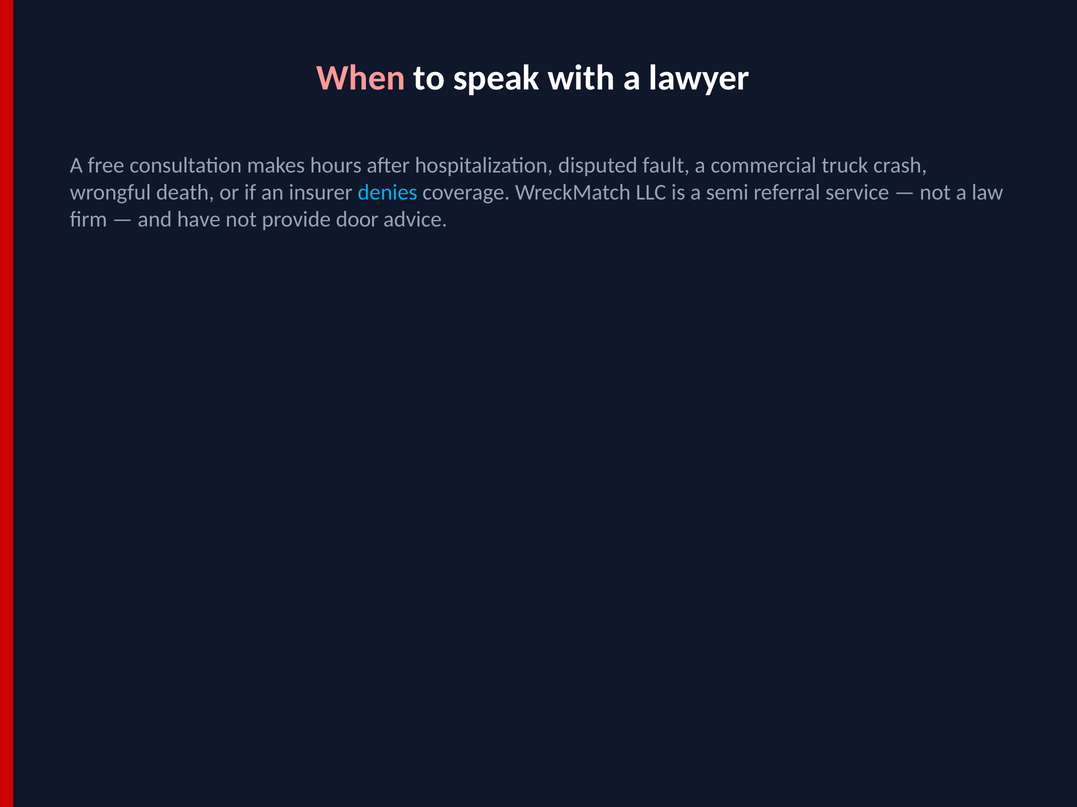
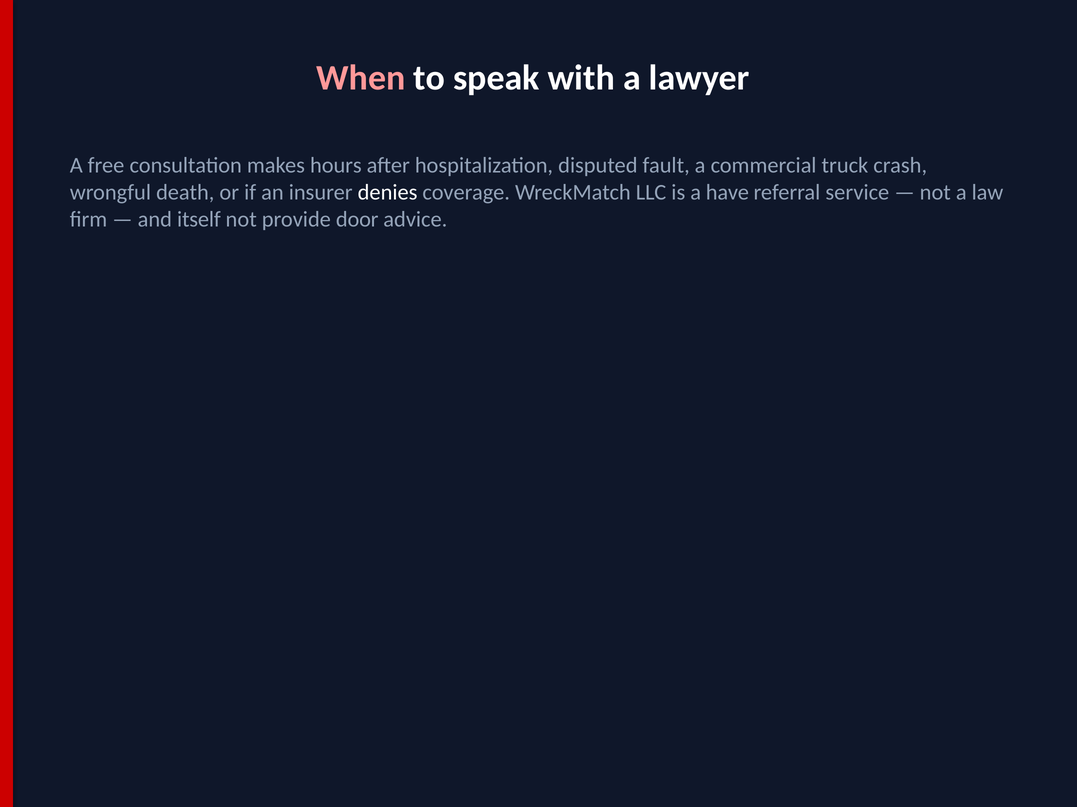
denies colour: light blue -> white
semi: semi -> have
have: have -> itself
